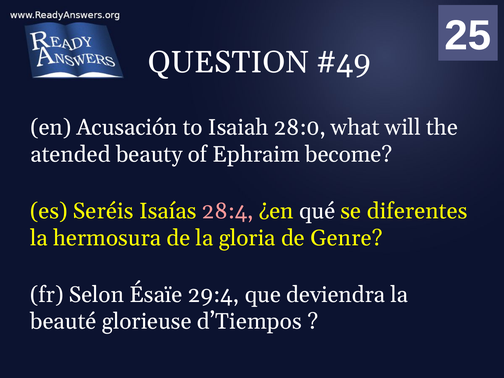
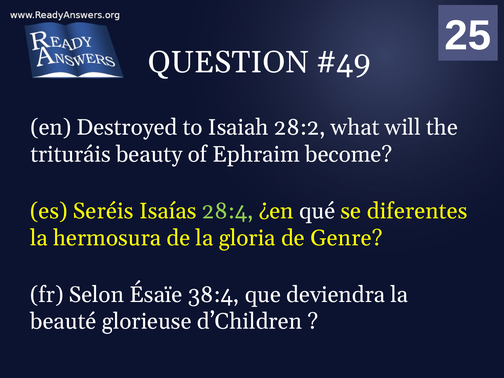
Acusación: Acusación -> Destroyed
28:0: 28:0 -> 28:2
atended: atended -> trituráis
28:4 colour: pink -> light green
29:4: 29:4 -> 38:4
d’Tiempos: d’Tiempos -> d’Children
